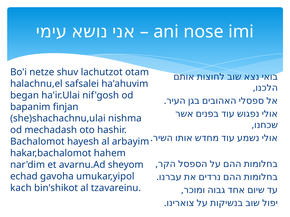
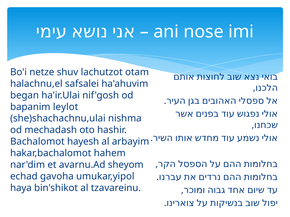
finjan: finjan -> leylot
kach: kach -> haya
